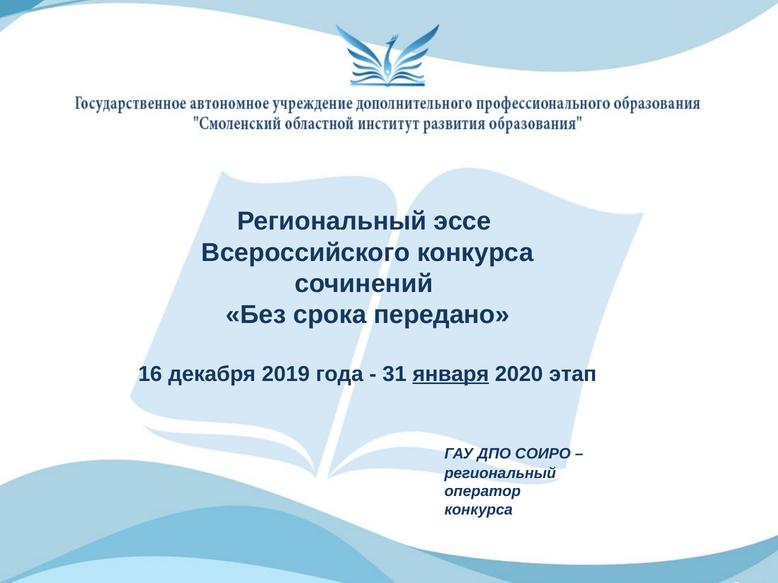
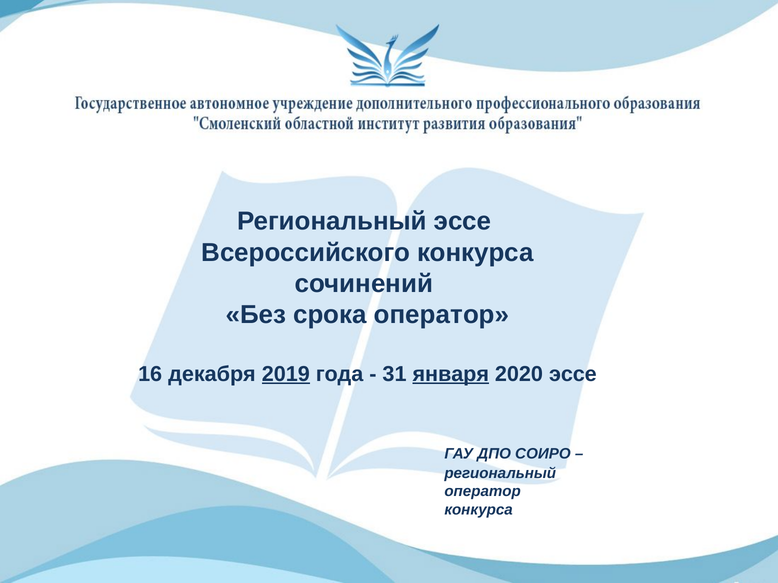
срока передано: передано -> оператор
2019 underline: none -> present
2020 этап: этап -> эссе
